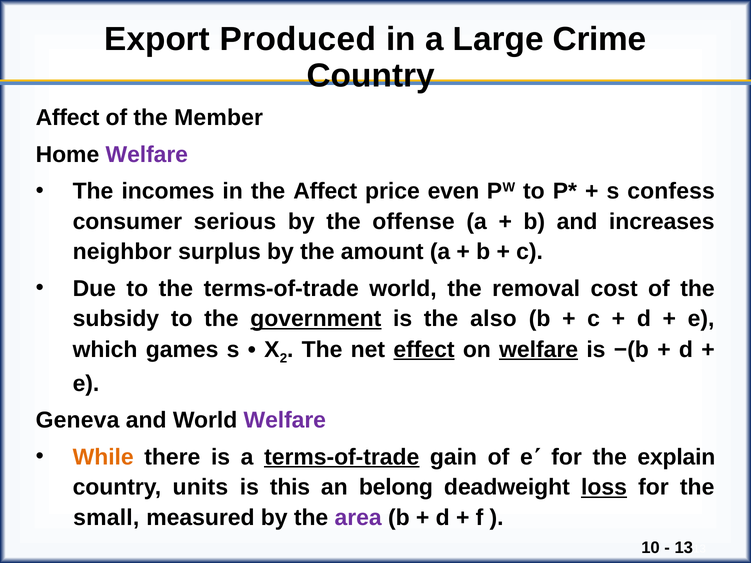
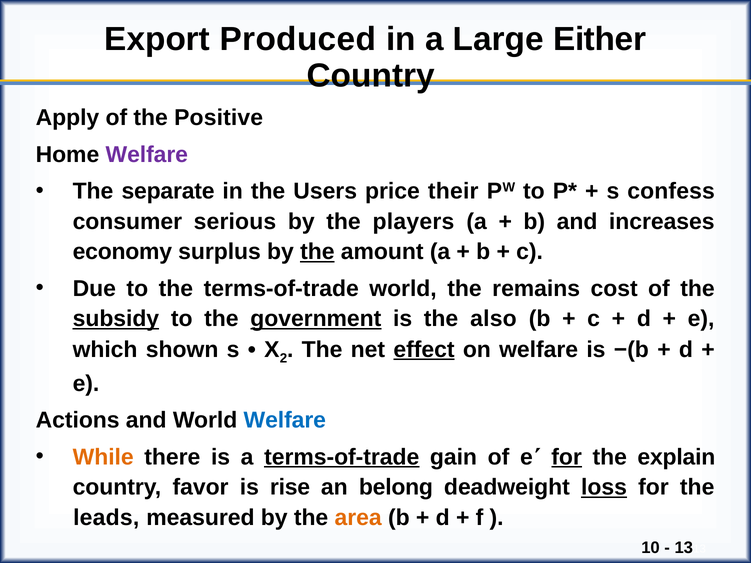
Crime: Crime -> Either
Affect at (68, 118): Affect -> Apply
Member: Member -> Positive
incomes: incomes -> separate
the Affect: Affect -> Users
even: even -> their
offense: offense -> players
neighbor: neighbor -> economy
the at (317, 252) underline: none -> present
removal: removal -> remains
subsidy underline: none -> present
games: games -> shown
welfare at (539, 350) underline: present -> none
Geneva: Geneva -> Actions
Welfare at (285, 420) colour: purple -> blue
for at (567, 457) underline: none -> present
units: units -> favor
this: this -> rise
small: small -> leads
area colour: purple -> orange
